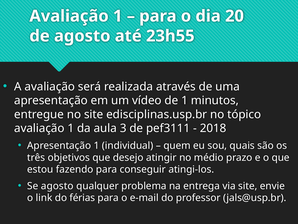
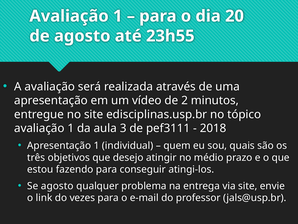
de 1: 1 -> 2
férias: férias -> vezes
